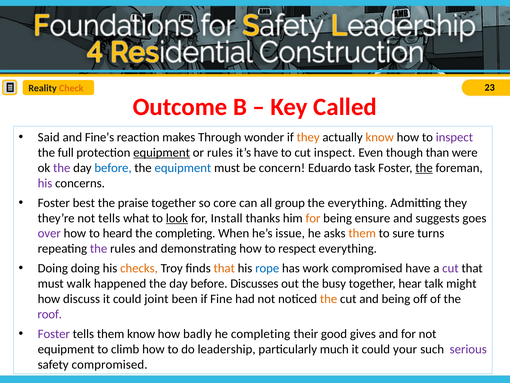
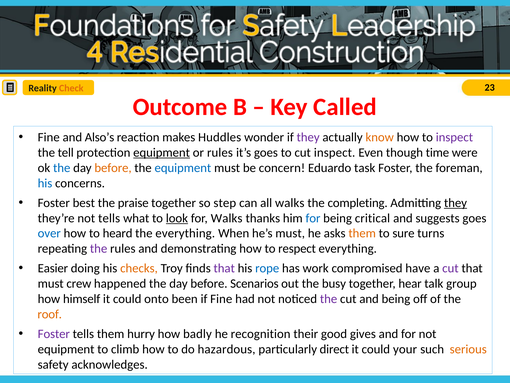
Said at (49, 137): Said -> Fine
Fine’s: Fine’s -> Also’s
Through: Through -> Huddles
they at (308, 137) colour: orange -> purple
full: full -> tell
it’s have: have -> goes
than: than -> time
the at (62, 168) colour: purple -> blue
before at (113, 168) colour: blue -> orange
the at (424, 168) underline: present -> none
his at (45, 183) colour: purple -> blue
core: core -> step
all group: group -> walks
the everything: everything -> completing
they at (456, 203) underline: none -> present
for Install: Install -> Walks
for at (313, 218) colour: orange -> blue
ensure: ensure -> critical
over colour: purple -> blue
the completing: completing -> everything
he’s issue: issue -> must
Doing at (53, 268): Doing -> Easier
that at (224, 268) colour: orange -> purple
walk: walk -> crew
Discusses: Discusses -> Scenarios
might: might -> group
discuss: discuss -> himself
joint: joint -> onto
the at (329, 299) colour: orange -> purple
roof colour: purple -> orange
them know: know -> hurry
he completing: completing -> recognition
leadership: leadership -> hazardous
much: much -> direct
serious colour: purple -> orange
safety compromised: compromised -> acknowledges
